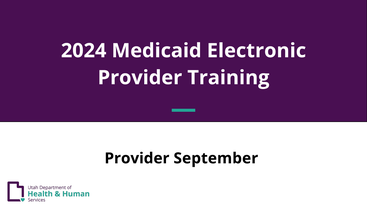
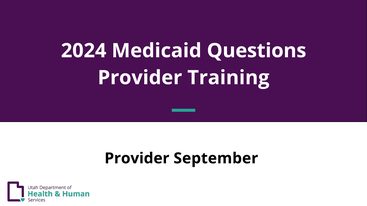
Electronic: Electronic -> Questions
